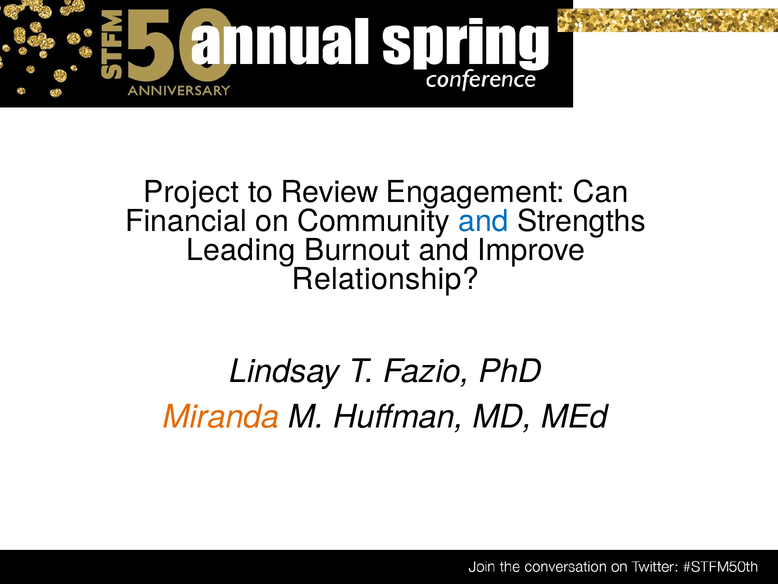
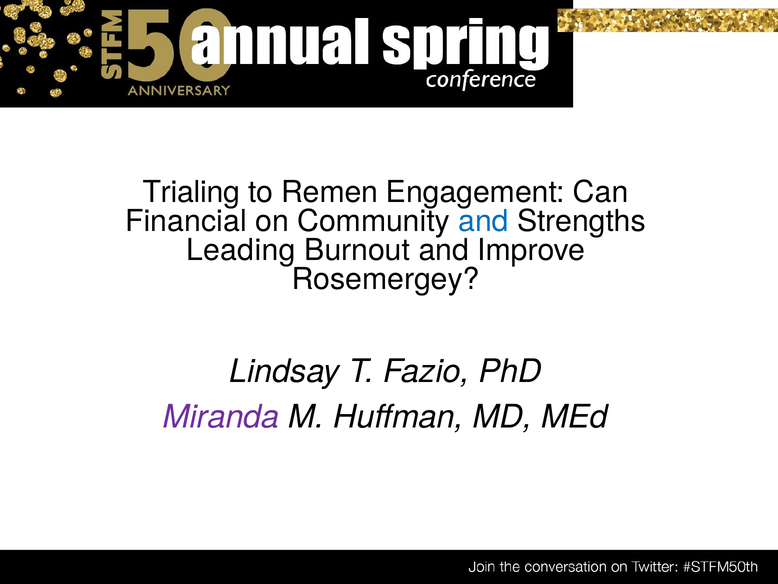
Project: Project -> Trialing
Review: Review -> Remen
Relationship: Relationship -> Rosemergey
Miranda colour: orange -> purple
